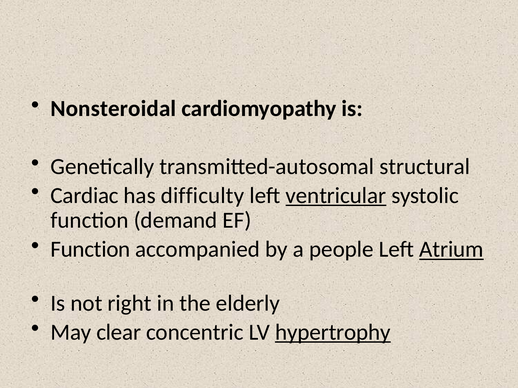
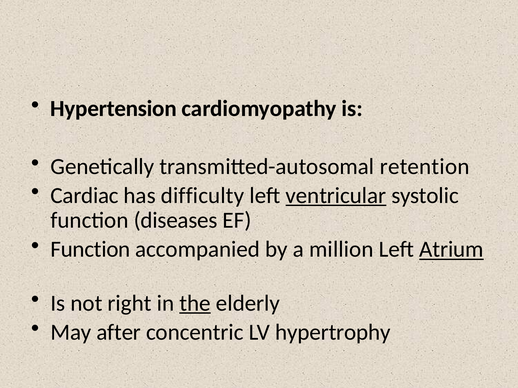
Nonsteroidal: Nonsteroidal -> Hypertension
structural: structural -> retention
demand: demand -> diseases
people: people -> million
the underline: none -> present
clear: clear -> after
hypertrophy underline: present -> none
